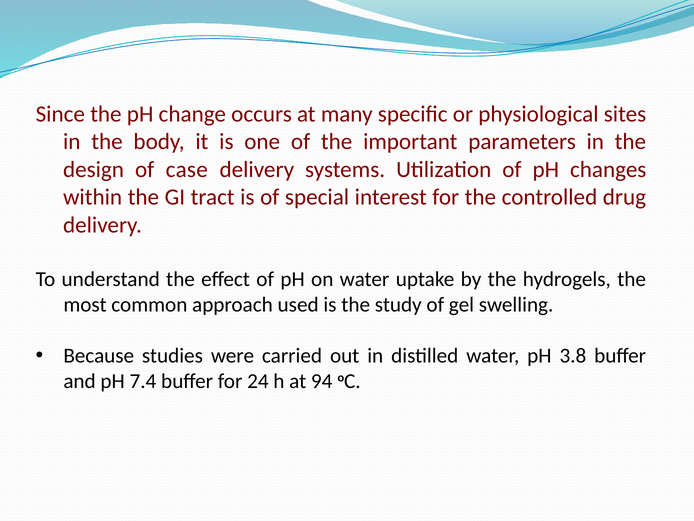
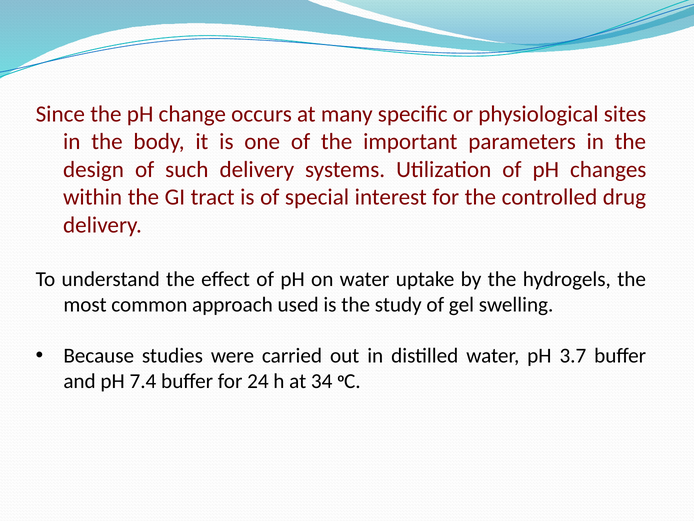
case: case -> such
3.8: 3.8 -> 3.7
94: 94 -> 34
